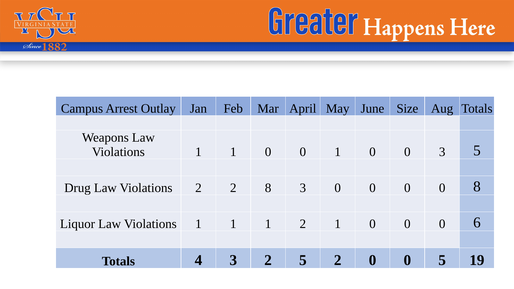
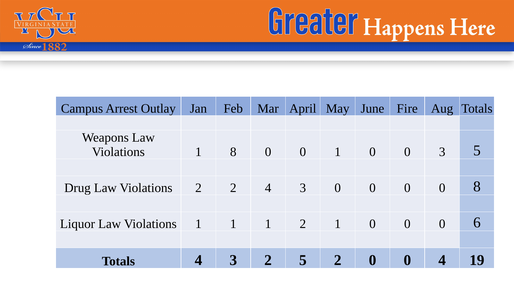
Size: Size -> Fire
1 at (233, 152): 1 -> 8
2 8: 8 -> 4
0 5: 5 -> 4
